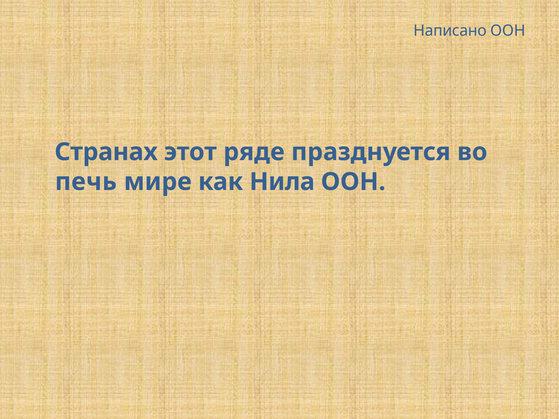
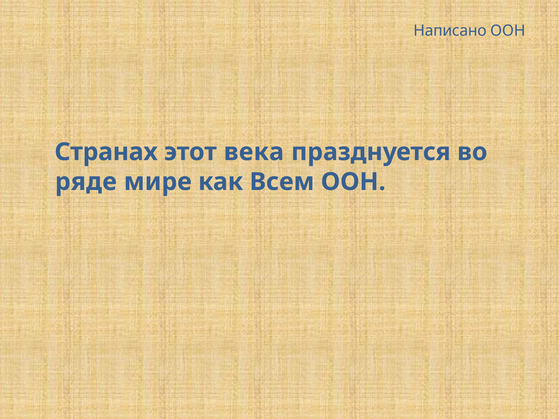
ряде: ряде -> века
печь: печь -> ряде
Нила: Нила -> Всем
